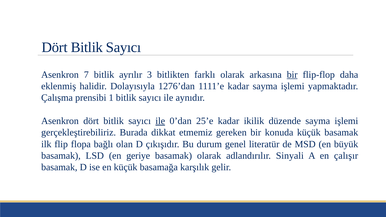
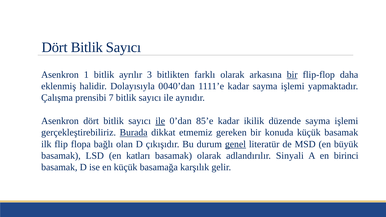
7: 7 -> 1
1276’dan: 1276’dan -> 0040’dan
1: 1 -> 7
25’e: 25’e -> 85’e
Burada underline: none -> present
genel underline: none -> present
geriye: geriye -> katları
çalışır: çalışır -> birinci
